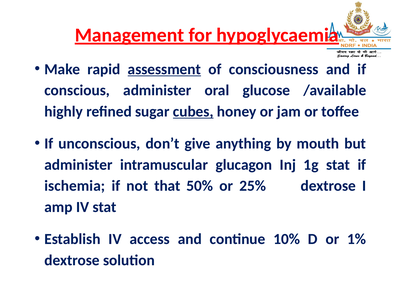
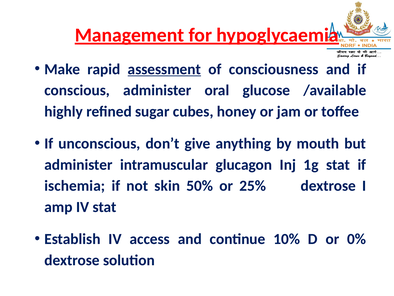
cubes underline: present -> none
that: that -> skin
1%: 1% -> 0%
